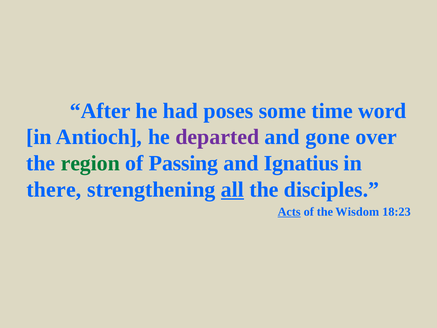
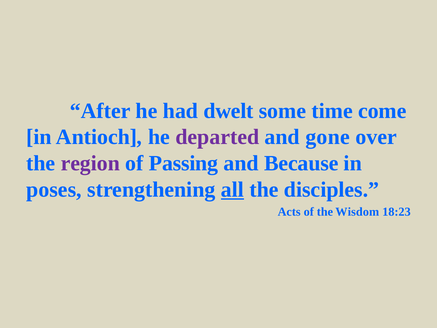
poses: poses -> dwelt
word: word -> come
region colour: green -> purple
Ignatius: Ignatius -> Because
there: there -> poses
Acts underline: present -> none
